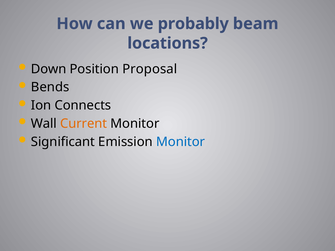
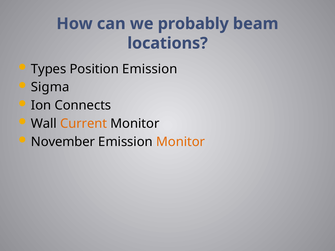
Down: Down -> Types
Position Proposal: Proposal -> Emission
Bends: Bends -> Sigma
Significant: Significant -> November
Monitor at (181, 142) colour: blue -> orange
